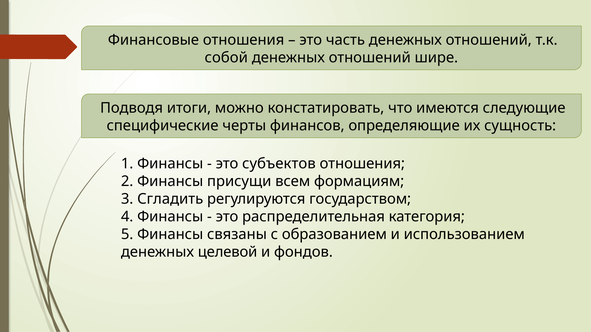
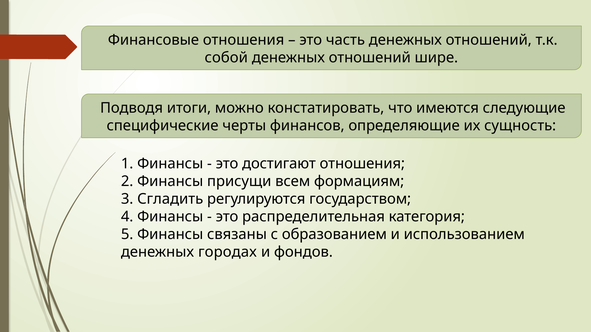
субъектов: субъектов -> достигают
целевой: целевой -> городах
